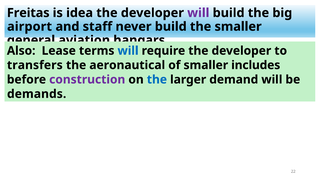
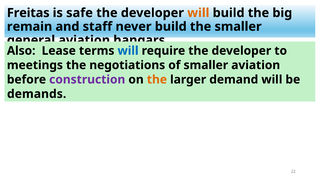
idea: idea -> safe
will at (198, 13) colour: purple -> orange
airport: airport -> remain
transfers: transfers -> meetings
aeronautical: aeronautical -> negotiations
smaller includes: includes -> aviation
the at (157, 80) colour: blue -> orange
